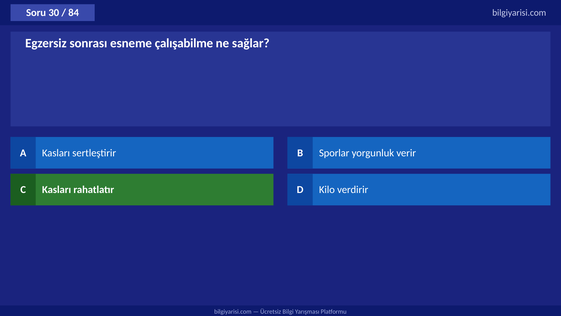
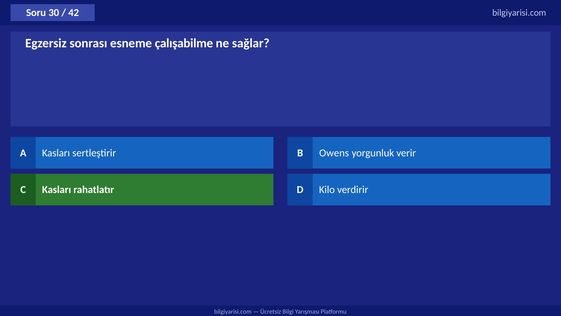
84: 84 -> 42
Sporlar: Sporlar -> Owens
